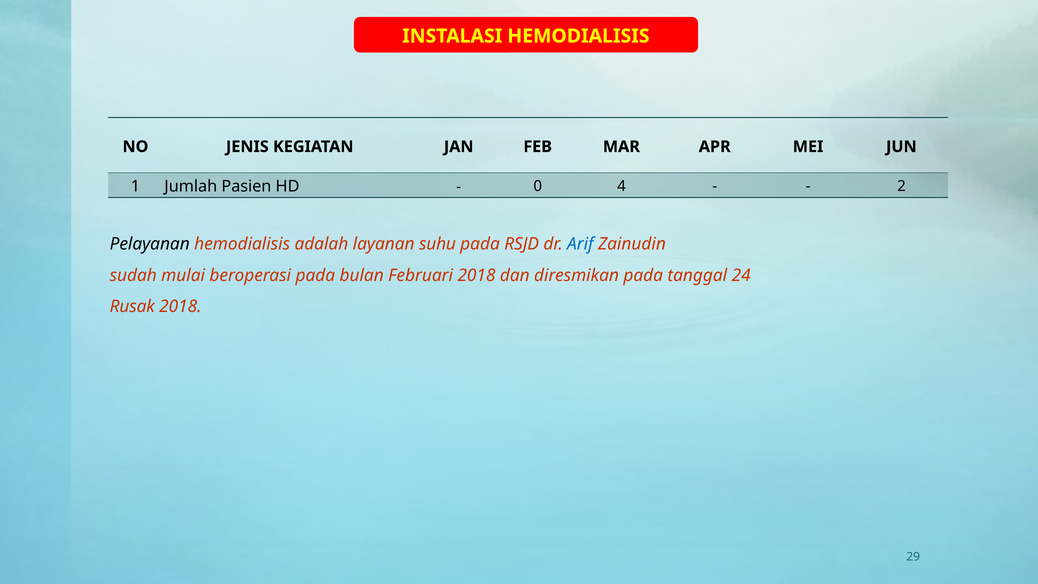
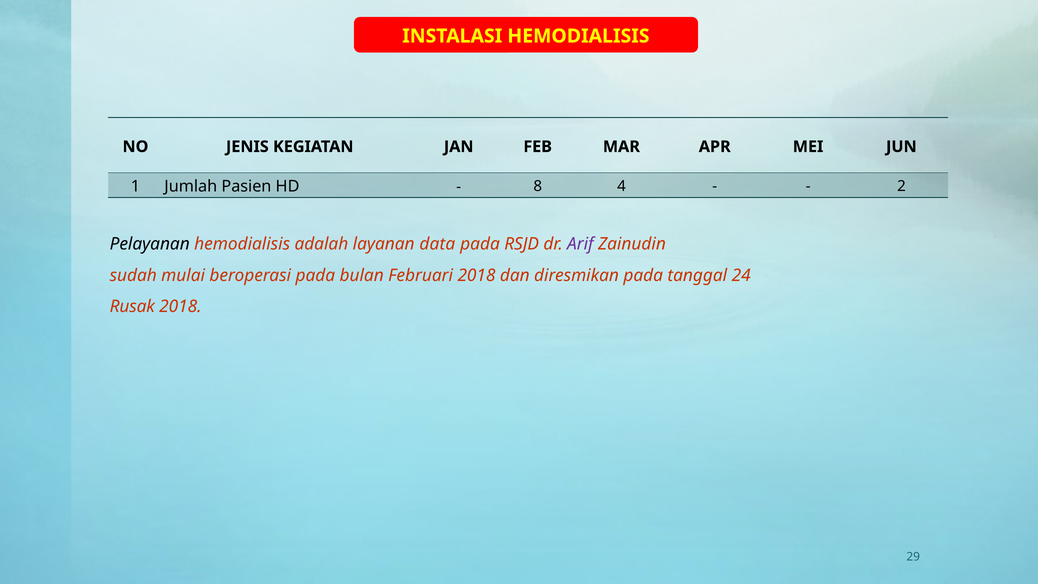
0: 0 -> 8
suhu: suhu -> data
Arif colour: blue -> purple
